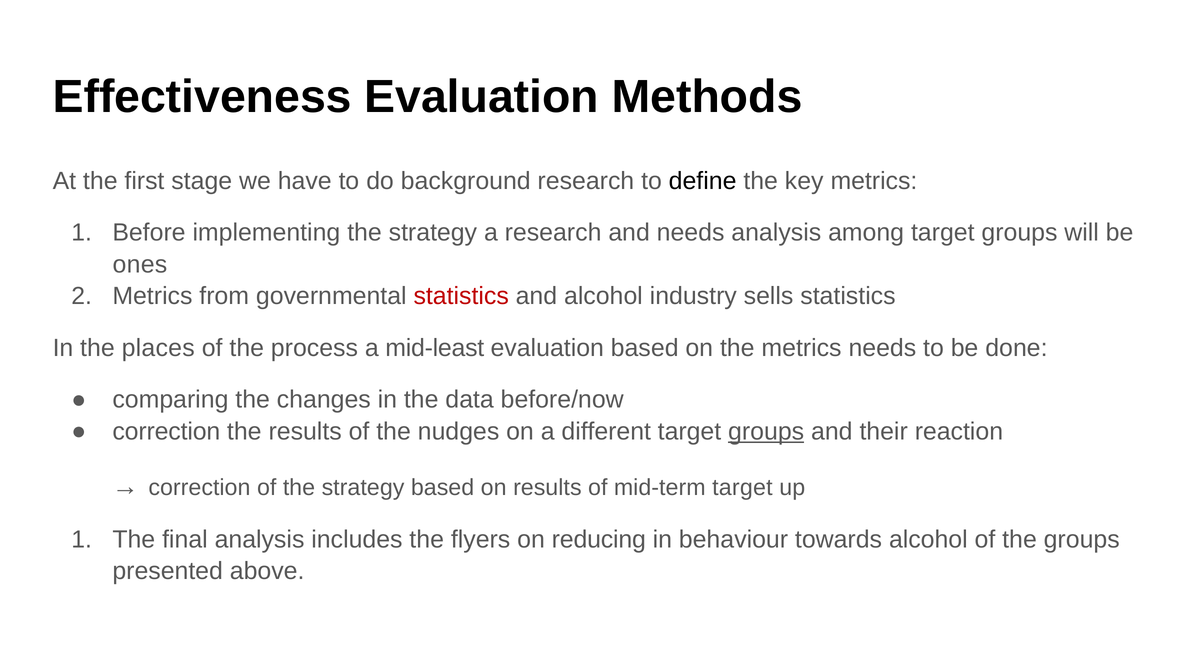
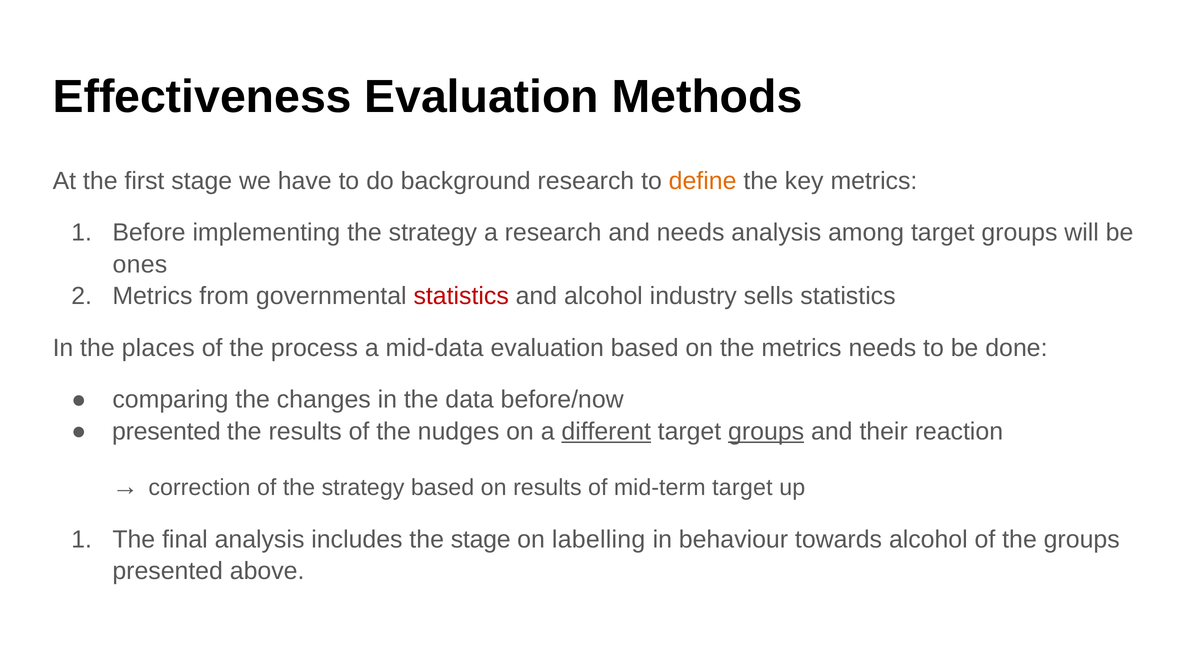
define colour: black -> orange
mid-least: mid-least -> mid-data
correction at (166, 431): correction -> presented
different underline: none -> present
the flyers: flyers -> stage
reducing: reducing -> labelling
